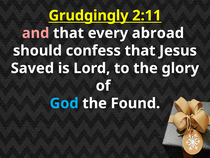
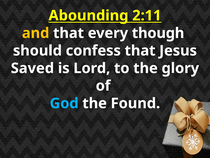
Grudgingly: Grudgingly -> Abounding
and colour: pink -> yellow
abroad: abroad -> though
